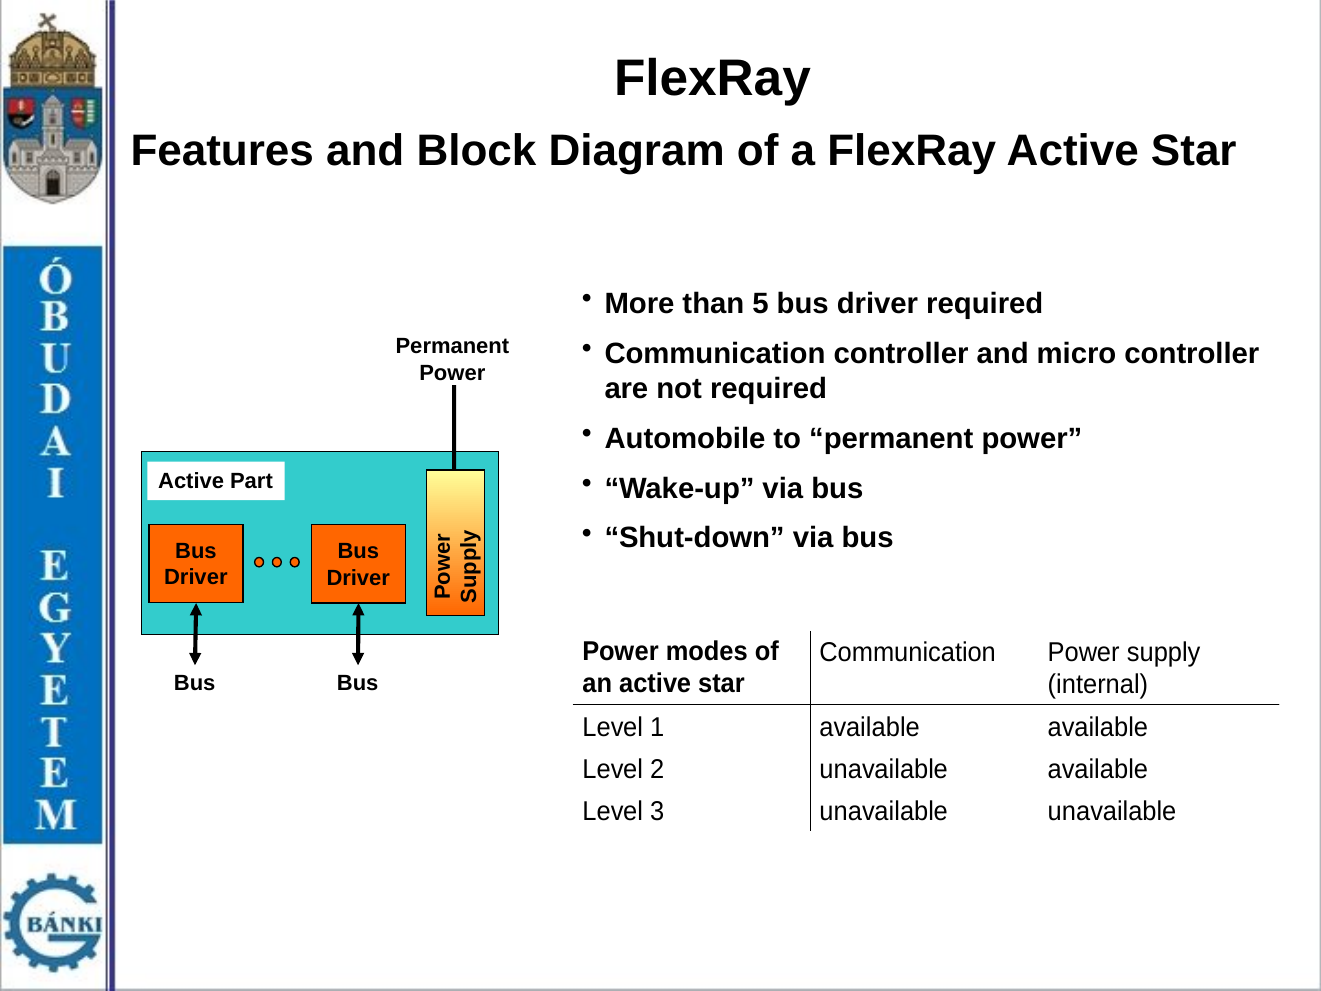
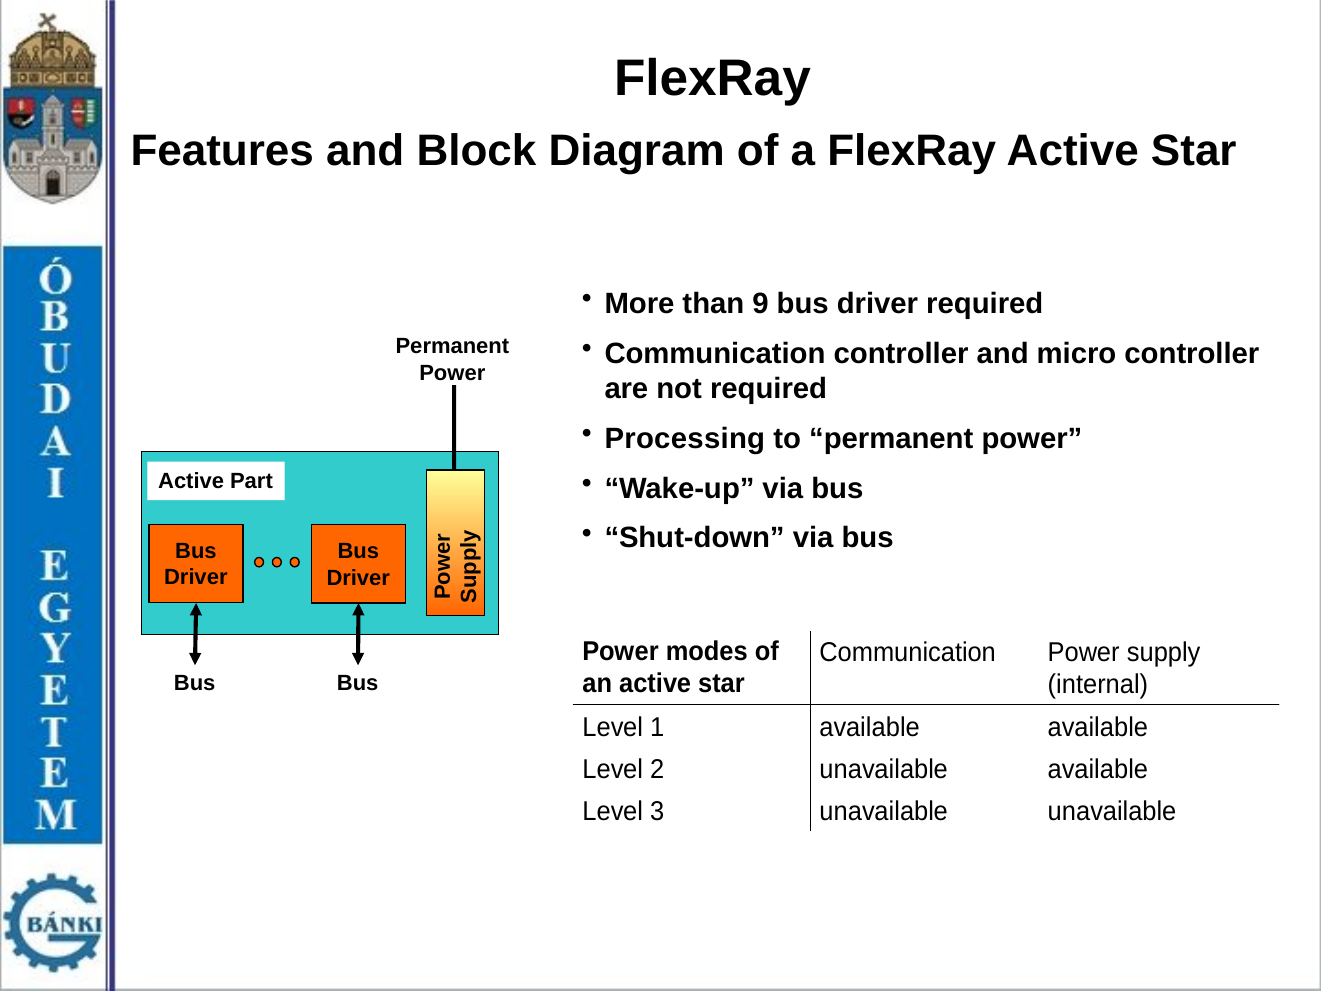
5: 5 -> 9
Automobile: Automobile -> Processing
